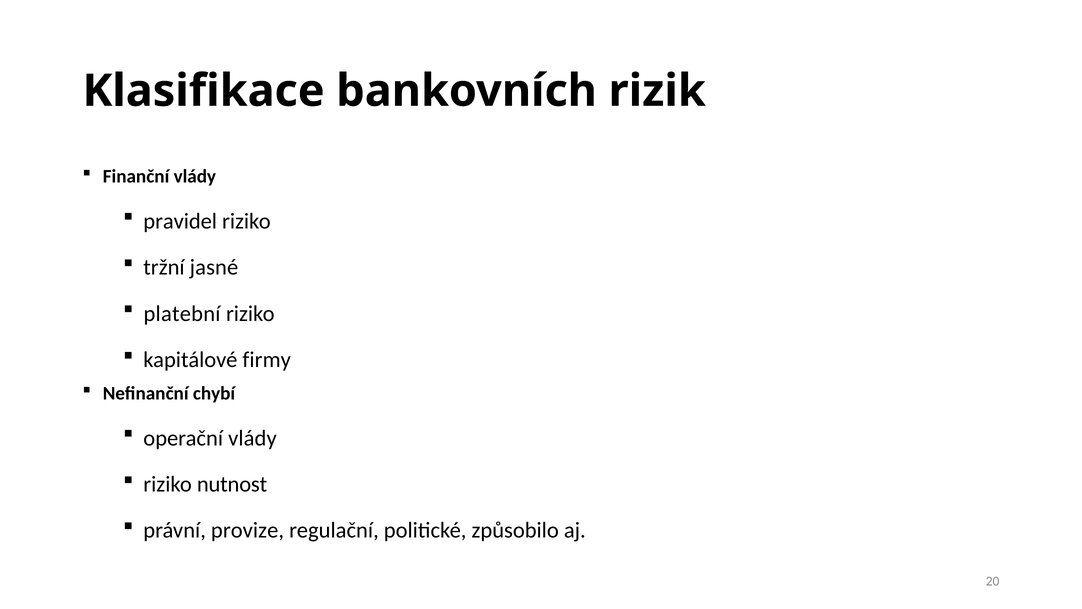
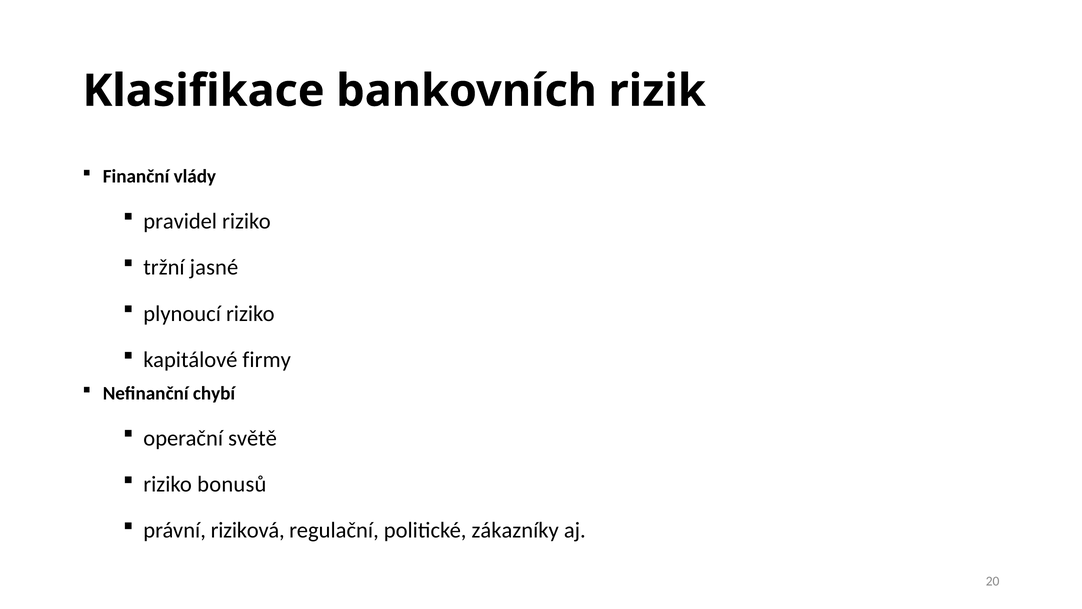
platební: platební -> plynoucí
operační vlády: vlády -> světě
nutnost: nutnost -> bonusů
provize: provize -> riziková
způsobilo: způsobilo -> zákazníky
